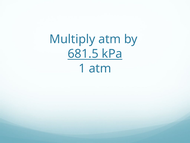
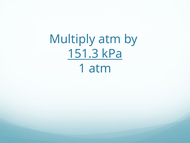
681.5: 681.5 -> 151.3
